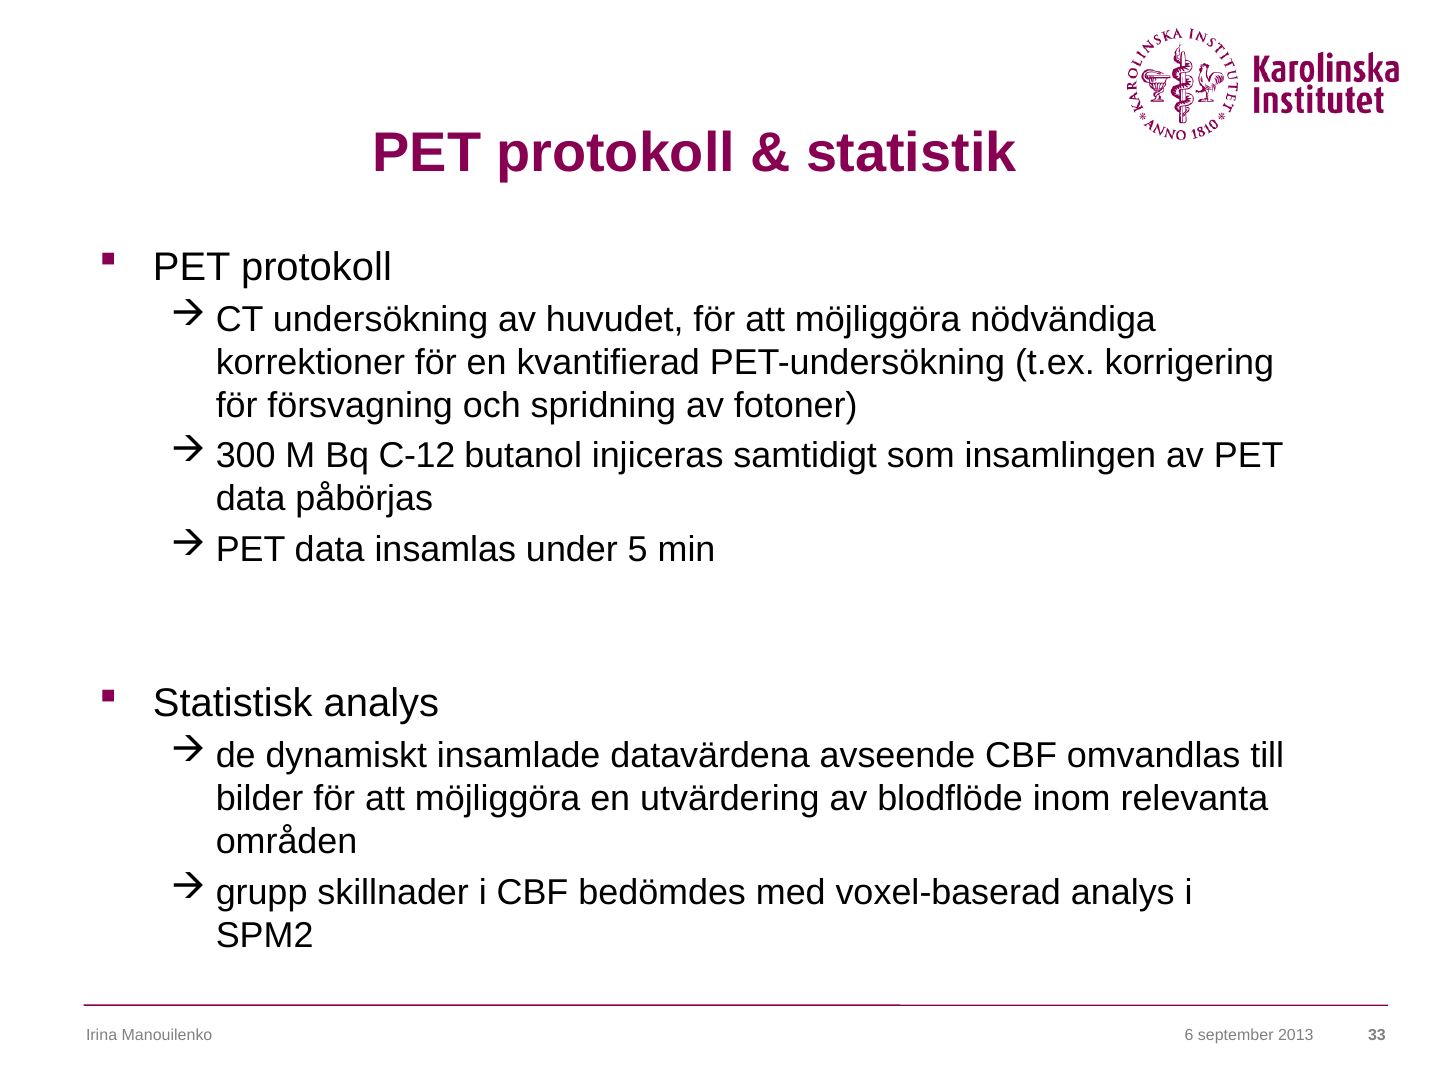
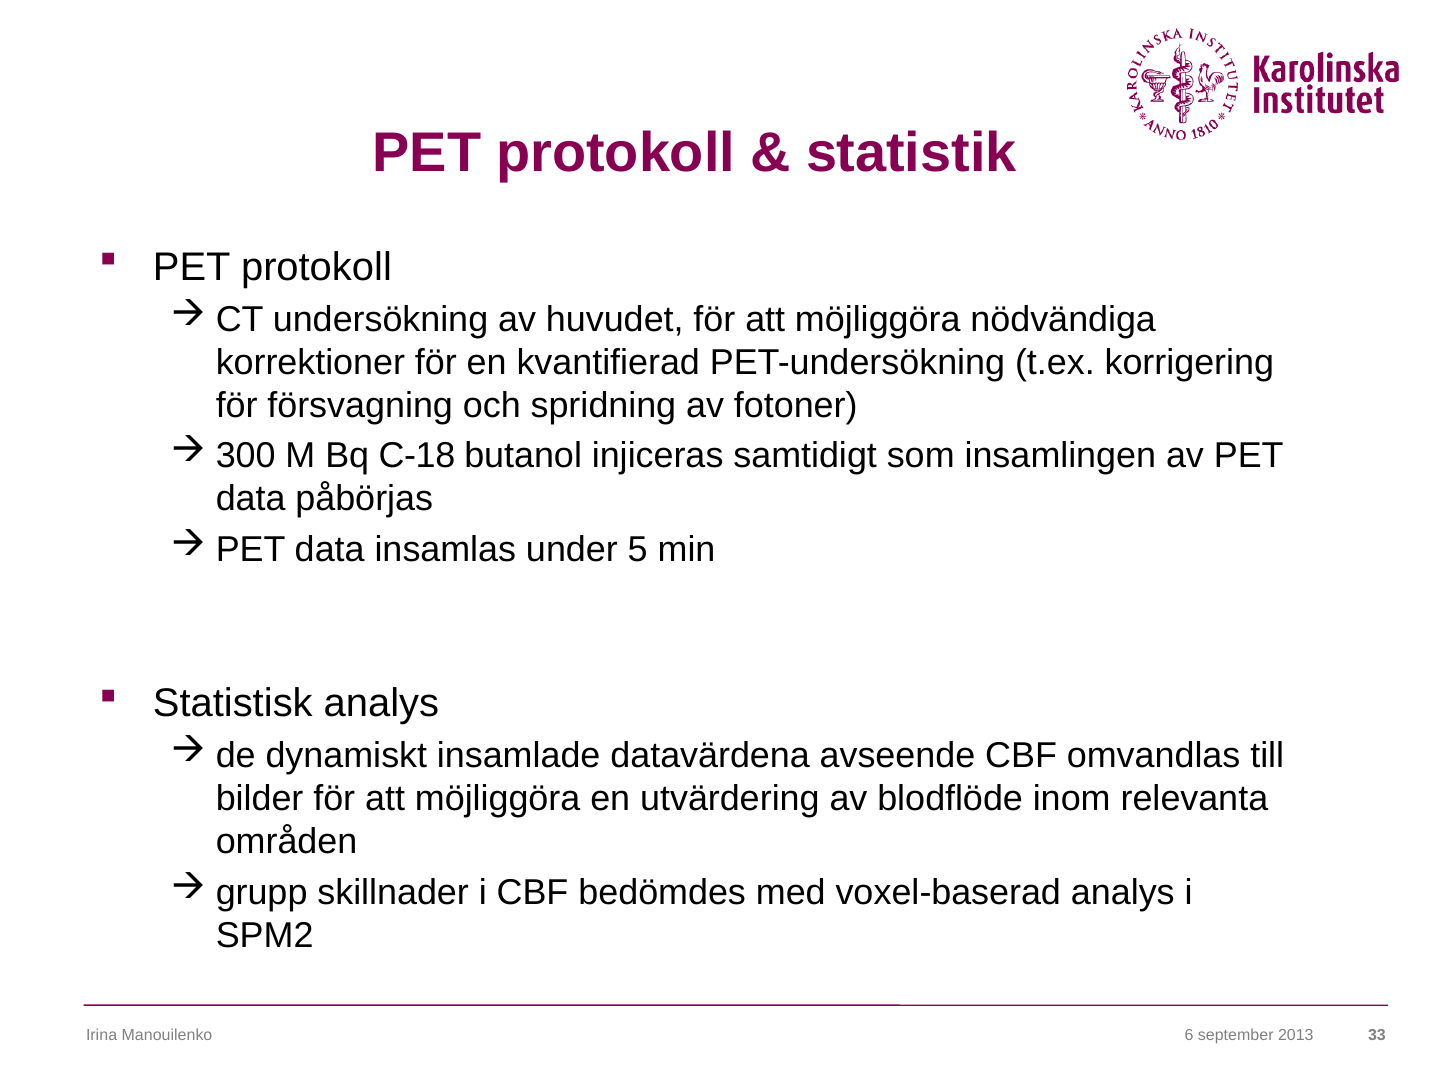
C-12: C-12 -> C-18
